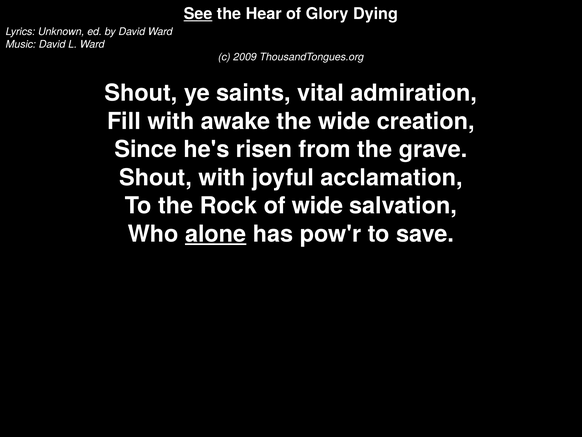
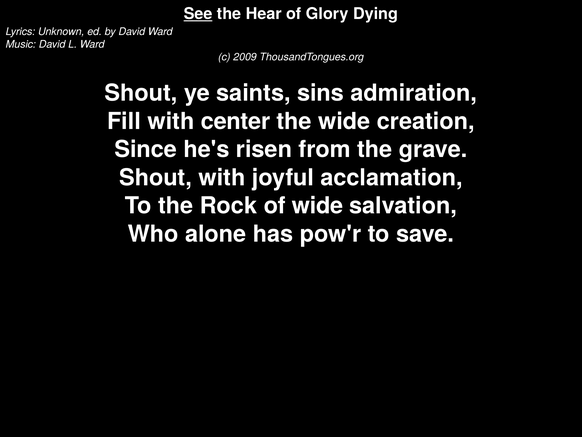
vital: vital -> sins
awake: awake -> center
alone underline: present -> none
